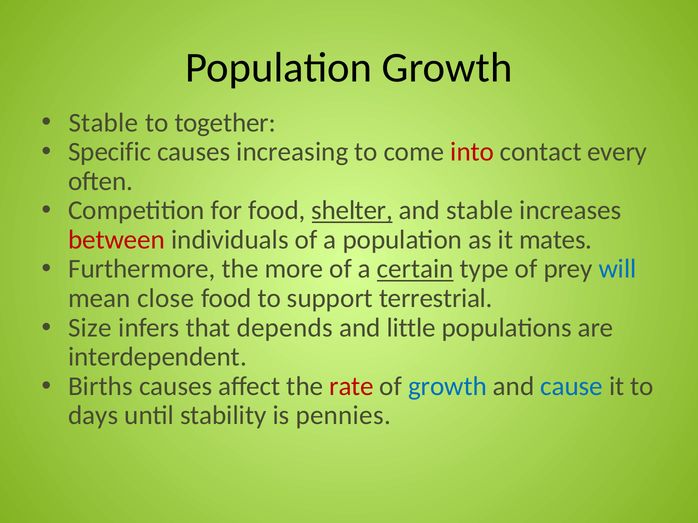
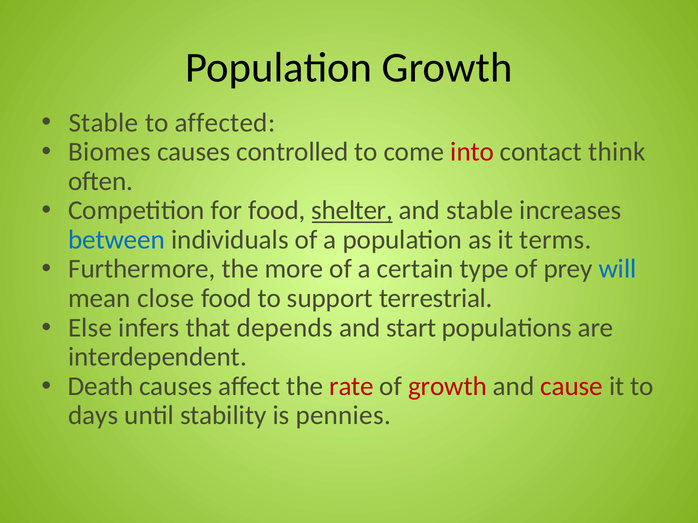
together: together -> affected
Specific: Specific -> Biomes
increasing: increasing -> controlled
every: every -> think
between colour: red -> blue
mates: mates -> terms
certain underline: present -> none
Size: Size -> Else
little: little -> start
Births: Births -> Death
growth at (447, 387) colour: blue -> red
cause colour: blue -> red
